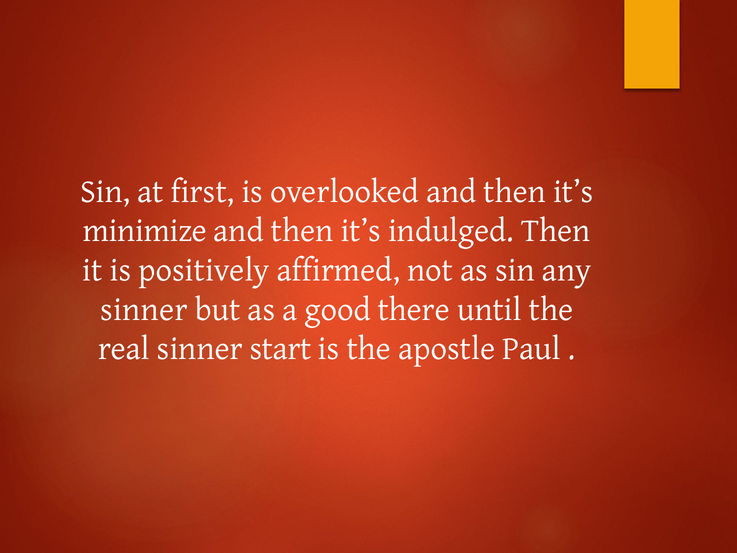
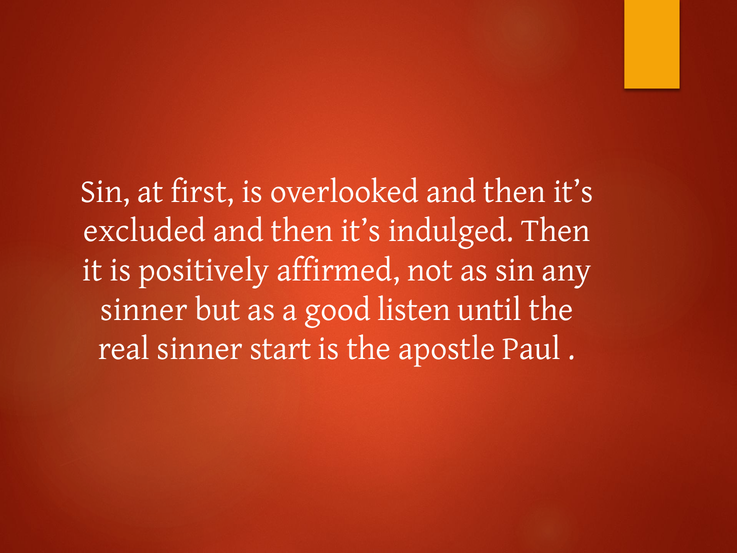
minimize: minimize -> excluded
there: there -> listen
